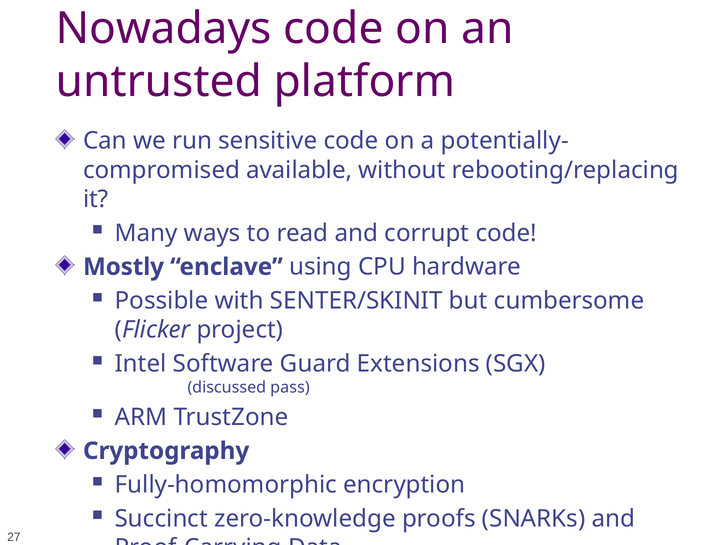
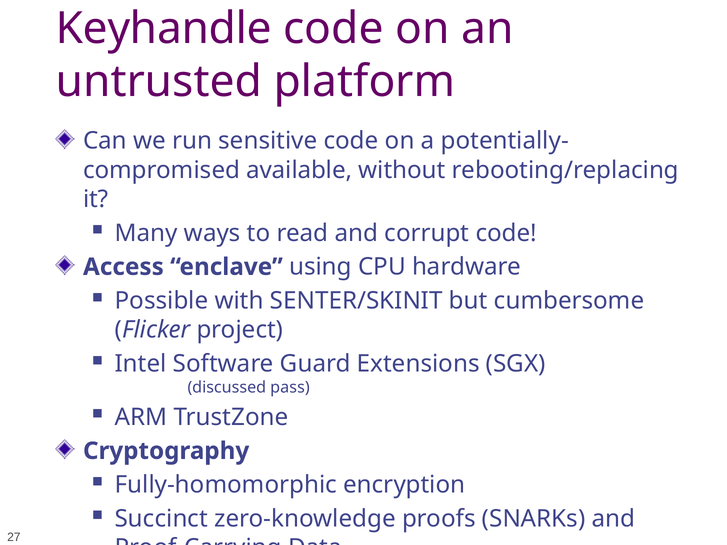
Nowadays: Nowadays -> Keyhandle
Mostly: Mostly -> Access
